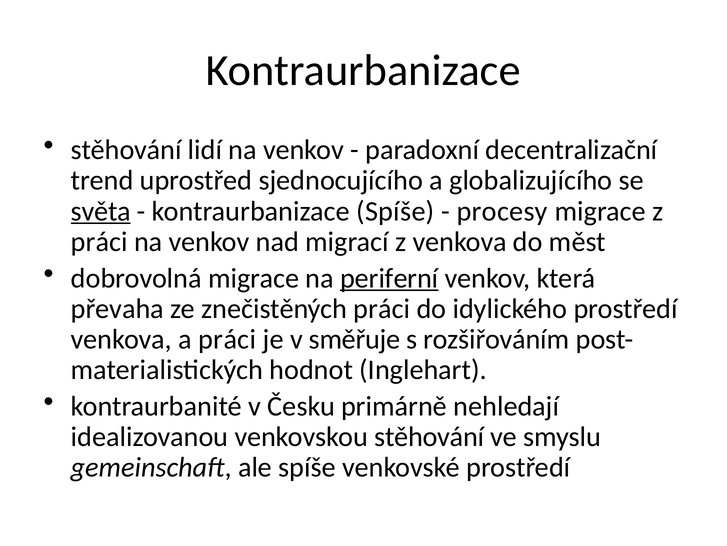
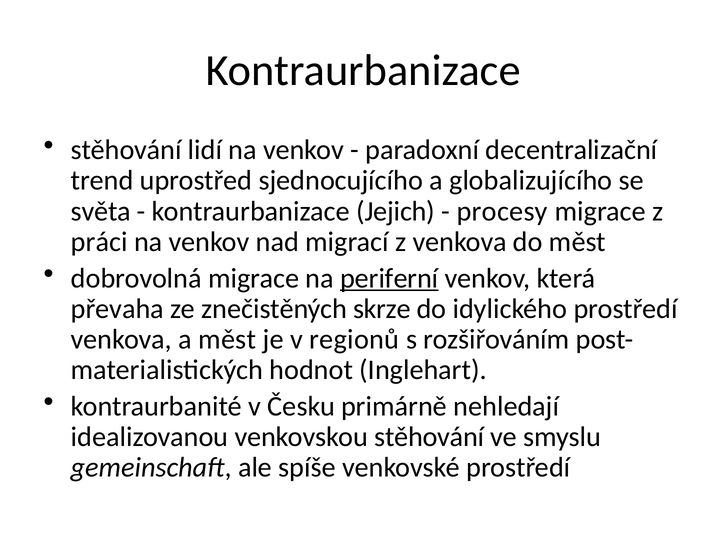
světa underline: present -> none
kontraurbanizace Spíše: Spíše -> Jejich
znečistěných práci: práci -> skrze
a práci: práci -> měst
směřuje: směřuje -> regionů
